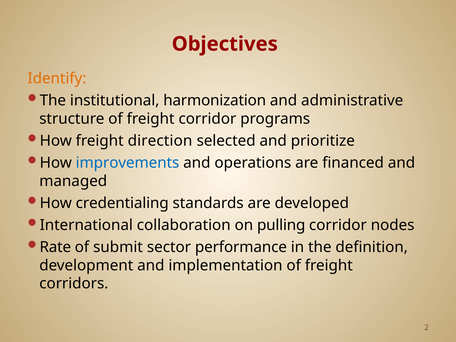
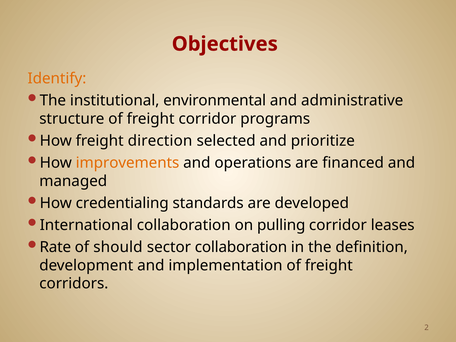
harmonization: harmonization -> environmental
improvements colour: blue -> orange
nodes: nodes -> leases
submit: submit -> should
sector performance: performance -> collaboration
